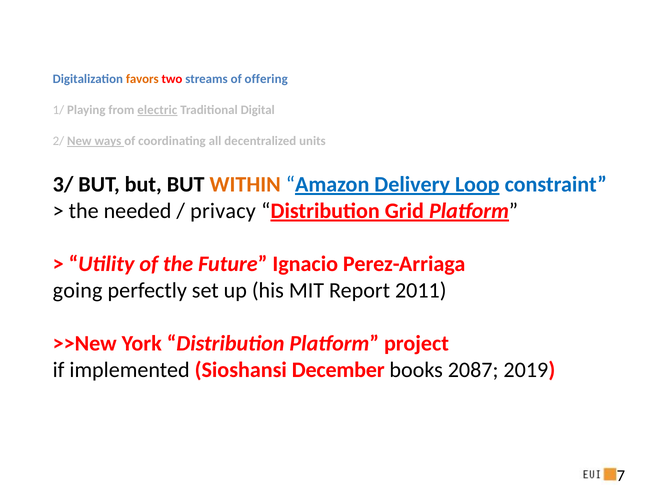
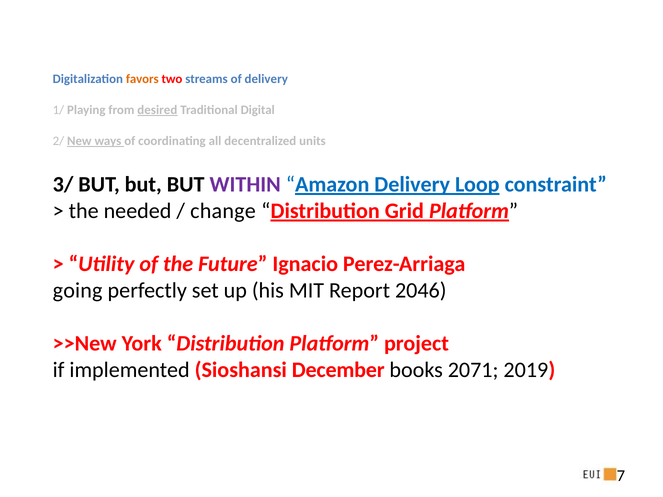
of offering: offering -> delivery
electric: electric -> desired
WITHIN colour: orange -> purple
privacy: privacy -> change
2011: 2011 -> 2046
2087: 2087 -> 2071
